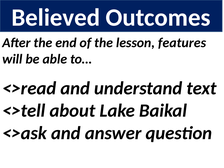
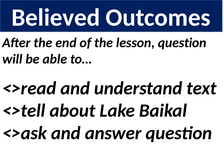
lesson features: features -> question
